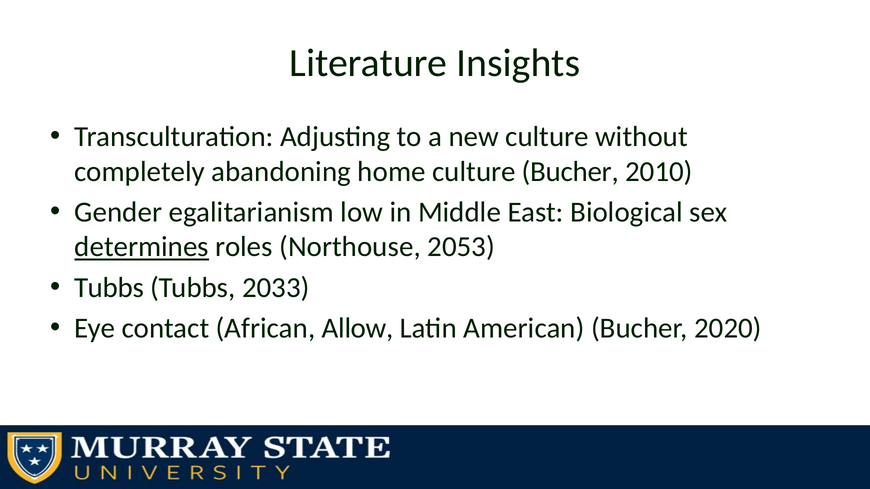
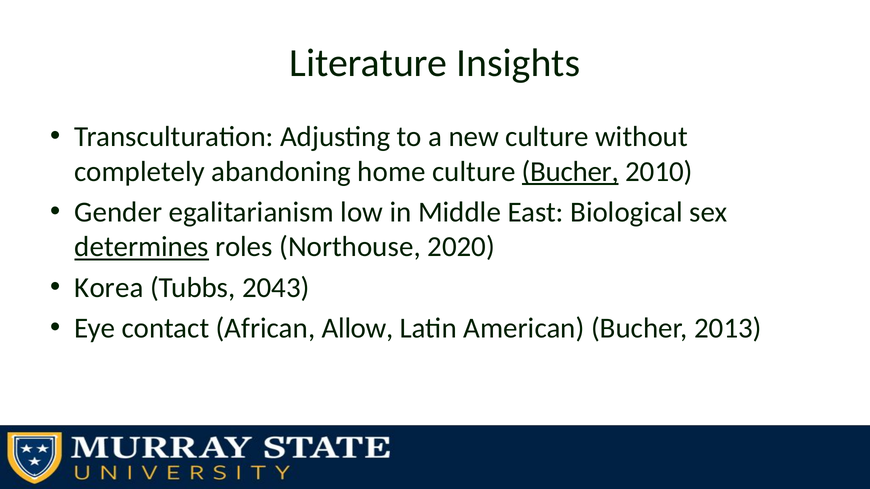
Bucher at (570, 172) underline: none -> present
2053: 2053 -> 2020
Tubbs at (109, 288): Tubbs -> Korea
2033: 2033 -> 2043
2020: 2020 -> 2013
